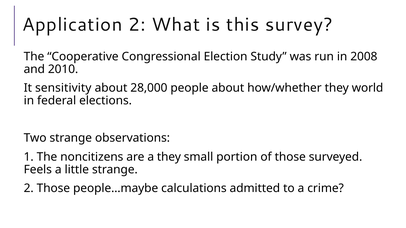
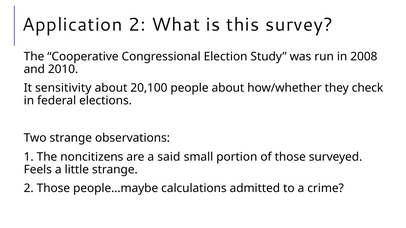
28,000: 28,000 -> 20,100
world: world -> check
a they: they -> said
